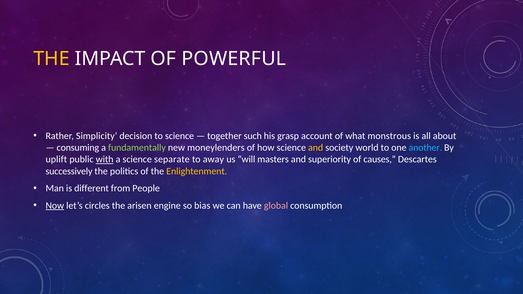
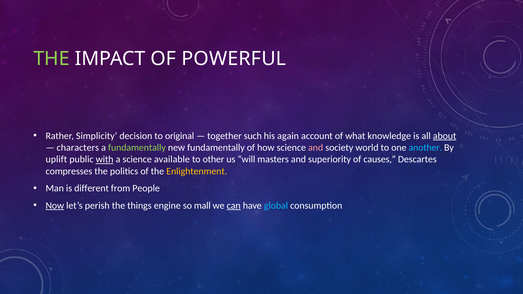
THE at (52, 59) colour: yellow -> light green
to science: science -> original
grasp: grasp -> again
monstrous: monstrous -> knowledge
about underline: none -> present
consuming: consuming -> characters
new moneylenders: moneylenders -> fundamentally
and at (316, 148) colour: yellow -> pink
separate: separate -> available
away: away -> other
successively: successively -> compresses
circles: circles -> perish
arisen: arisen -> things
bias: bias -> mall
can underline: none -> present
global colour: pink -> light blue
